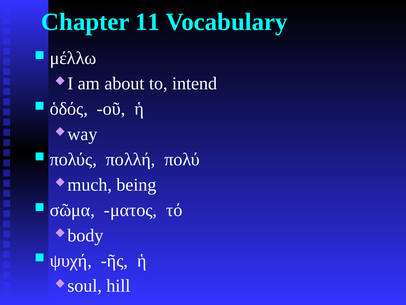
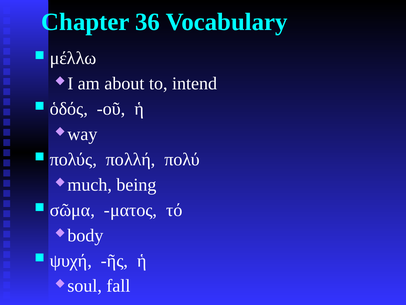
11: 11 -> 36
hill: hill -> fall
